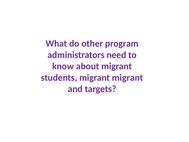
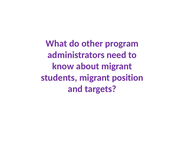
migrant migrant: migrant -> position
